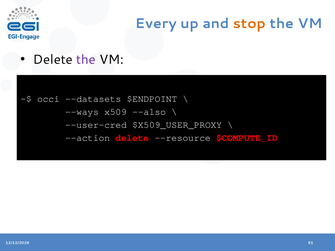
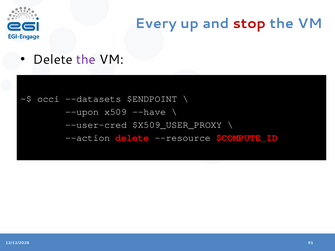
stop colour: orange -> red
--ways: --ways -> --upon
--also: --also -> --have
